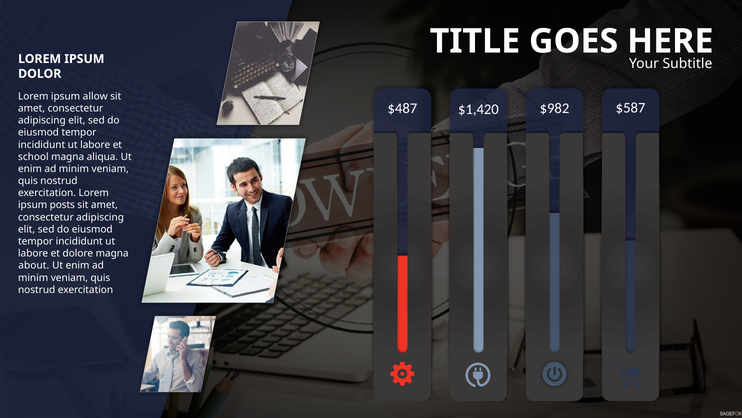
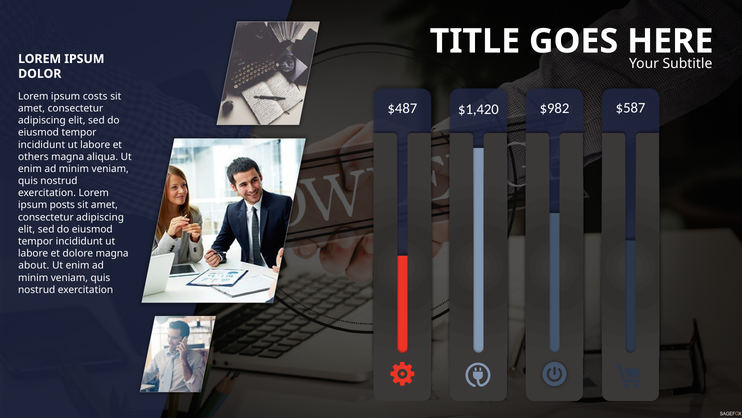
allow: allow -> costs
school: school -> others
